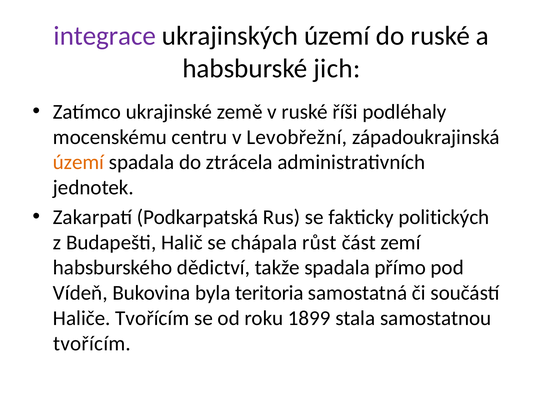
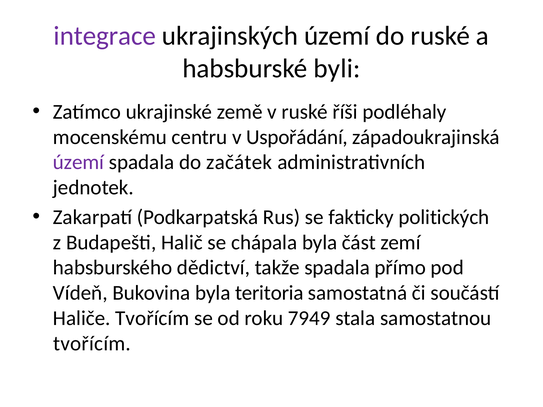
jich: jich -> byli
Levobřežní: Levobřežní -> Uspořádání
území at (79, 162) colour: orange -> purple
ztrácela: ztrácela -> začátek
chápala růst: růst -> byla
1899: 1899 -> 7949
